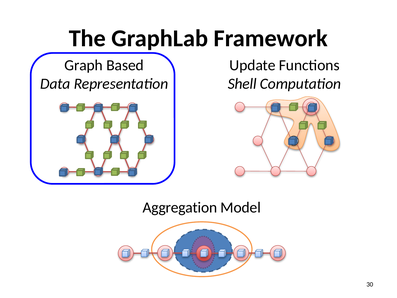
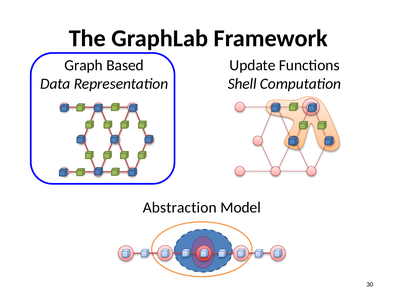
Aggregation: Aggregation -> Abstraction
